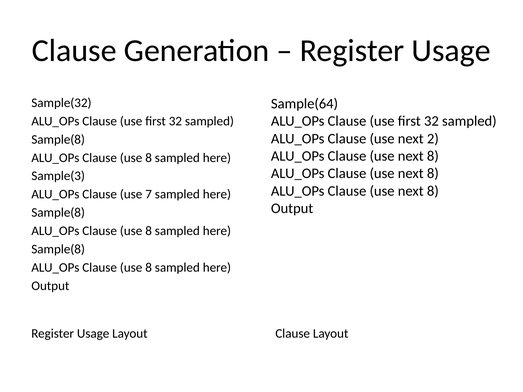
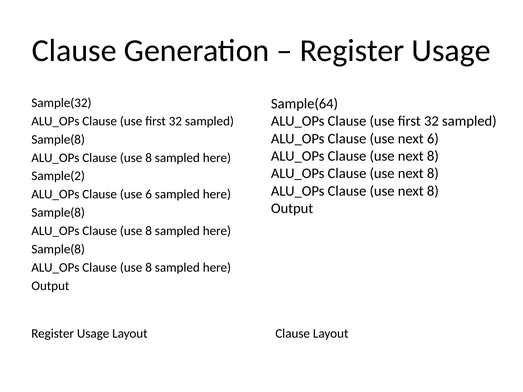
next 2: 2 -> 6
Sample(3: Sample(3 -> Sample(2
use 7: 7 -> 6
